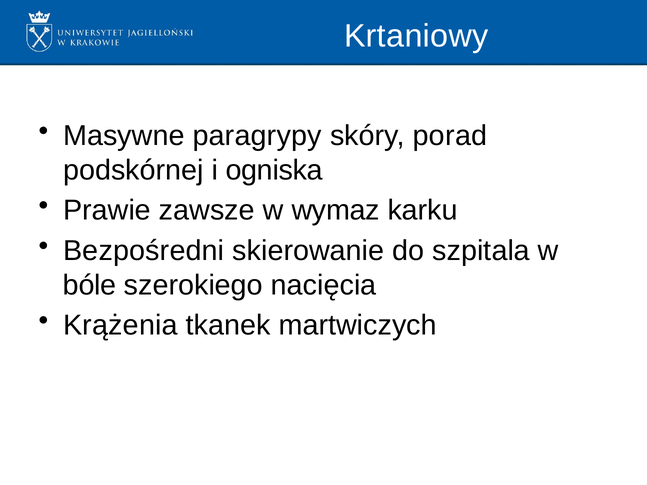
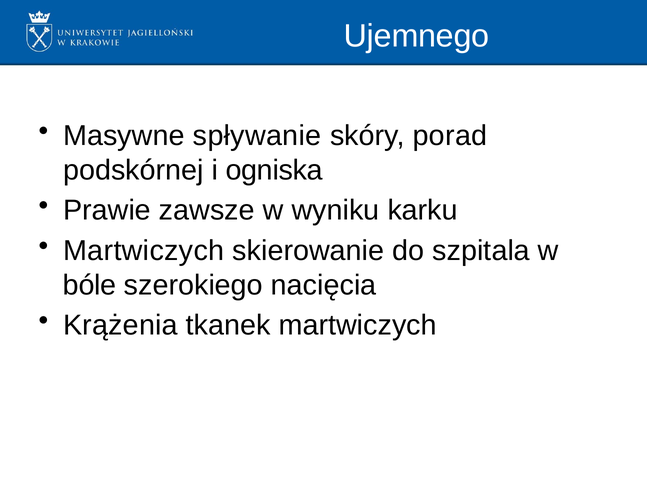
Krtaniowy: Krtaniowy -> Ujemnego
paragrypy: paragrypy -> spływanie
wymaz: wymaz -> wyniku
Bezpośredni at (144, 251): Bezpośredni -> Martwiczych
